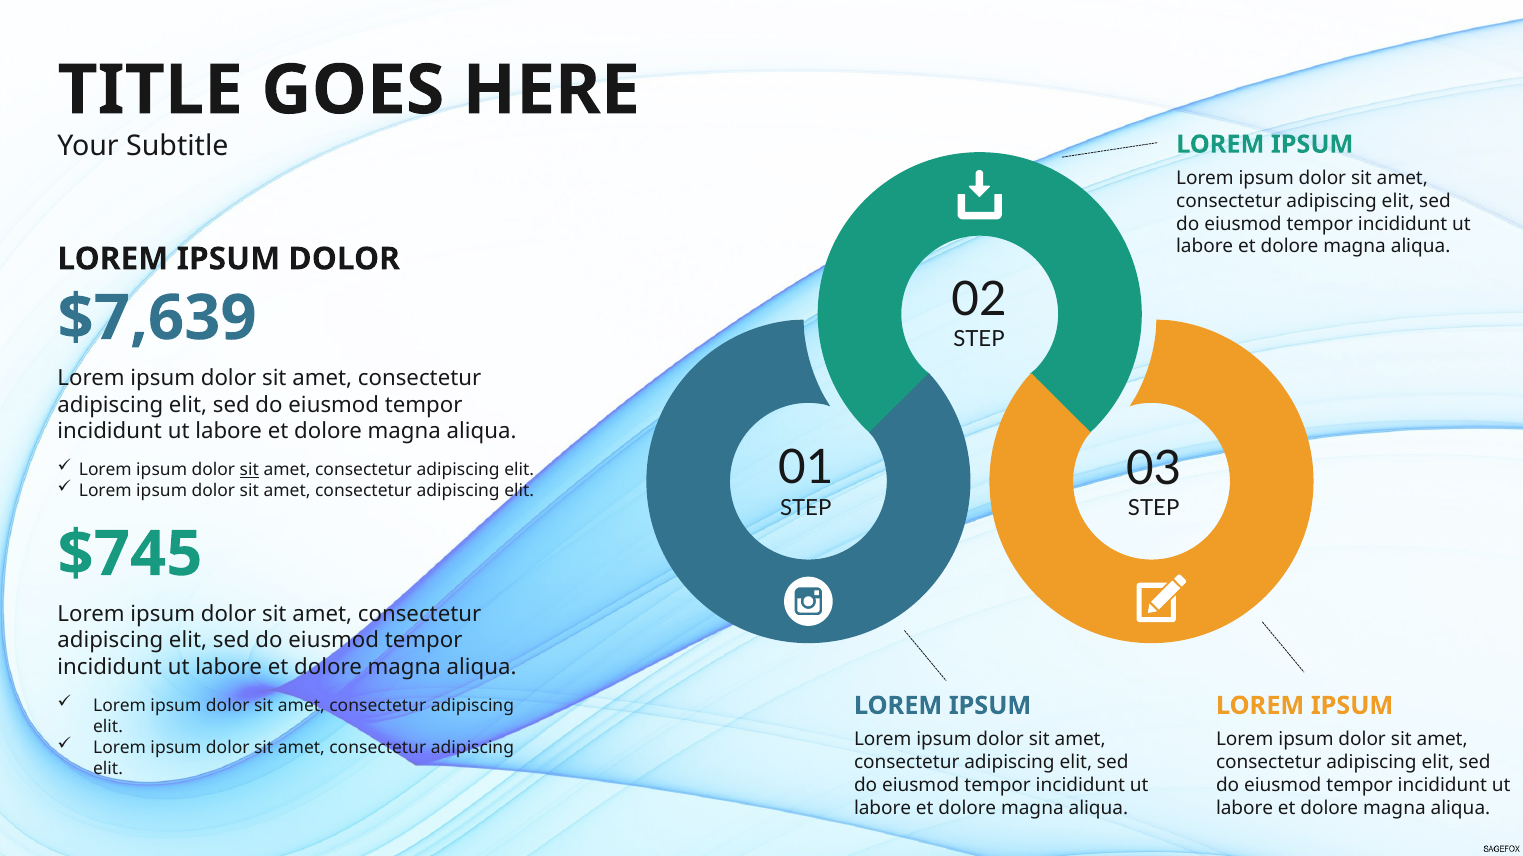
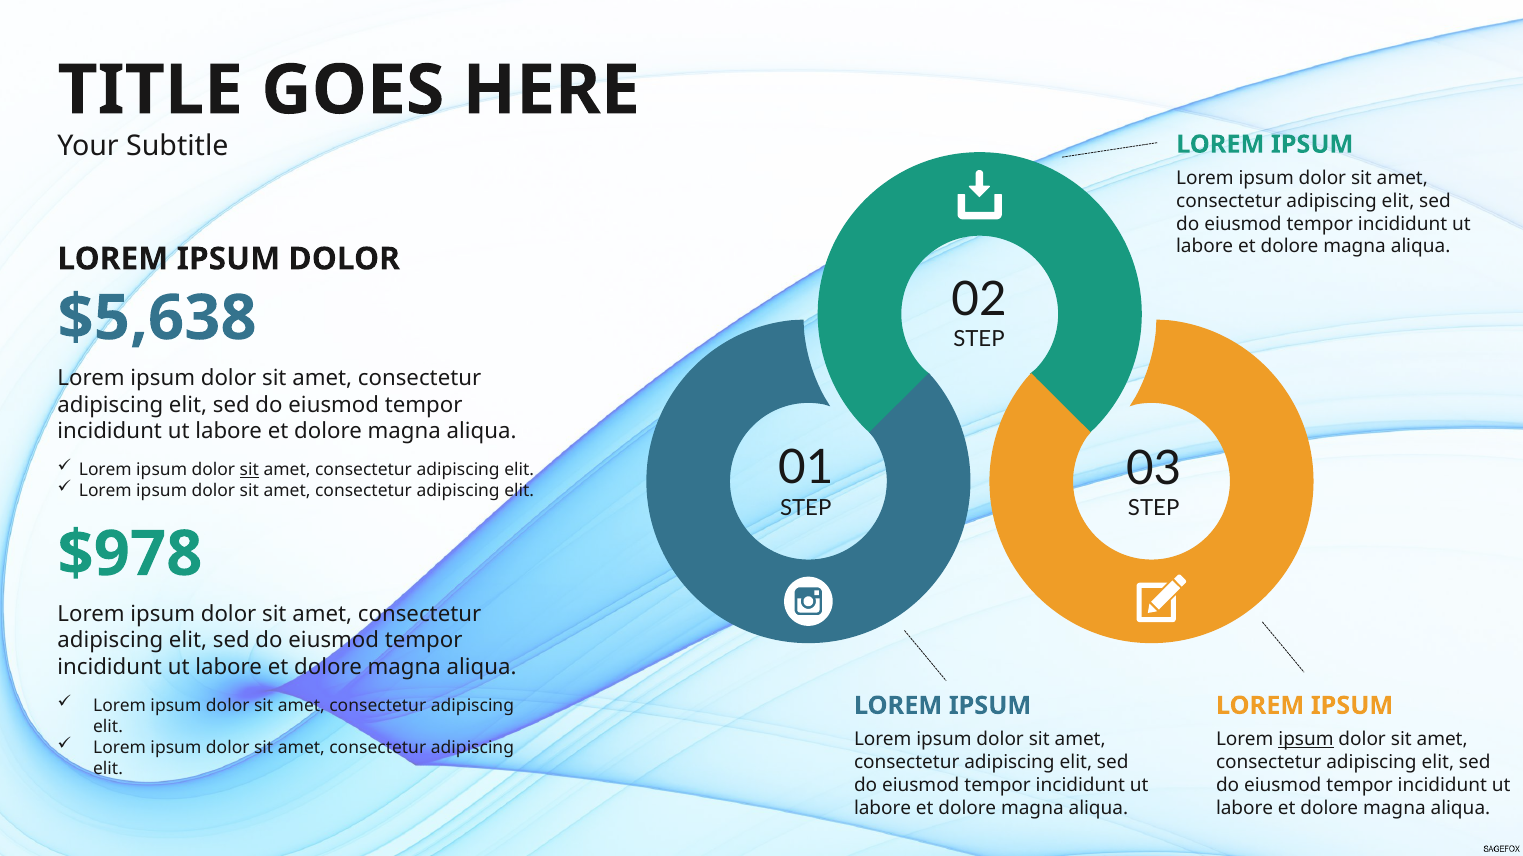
$7,639: $7,639 -> $5,638
$745: $745 -> $978
ipsum at (1306, 740) underline: none -> present
